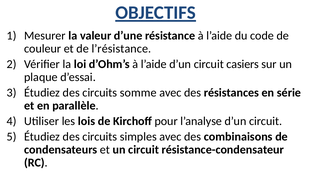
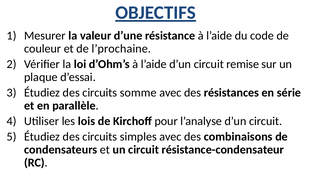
l’résistance: l’résistance -> l’prochaine
casiers: casiers -> remise
